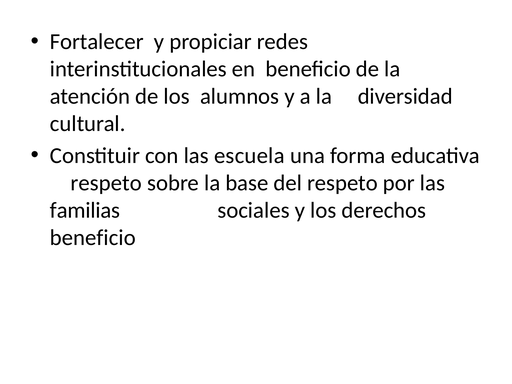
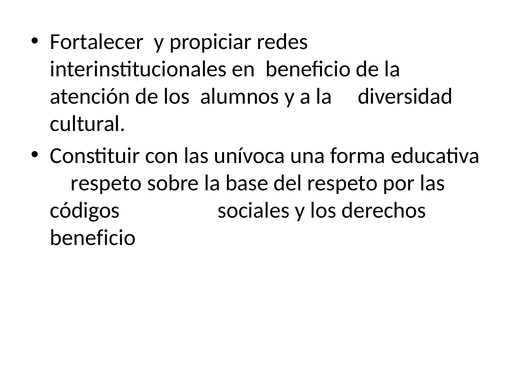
escuela: escuela -> unívoca
familias: familias -> códigos
